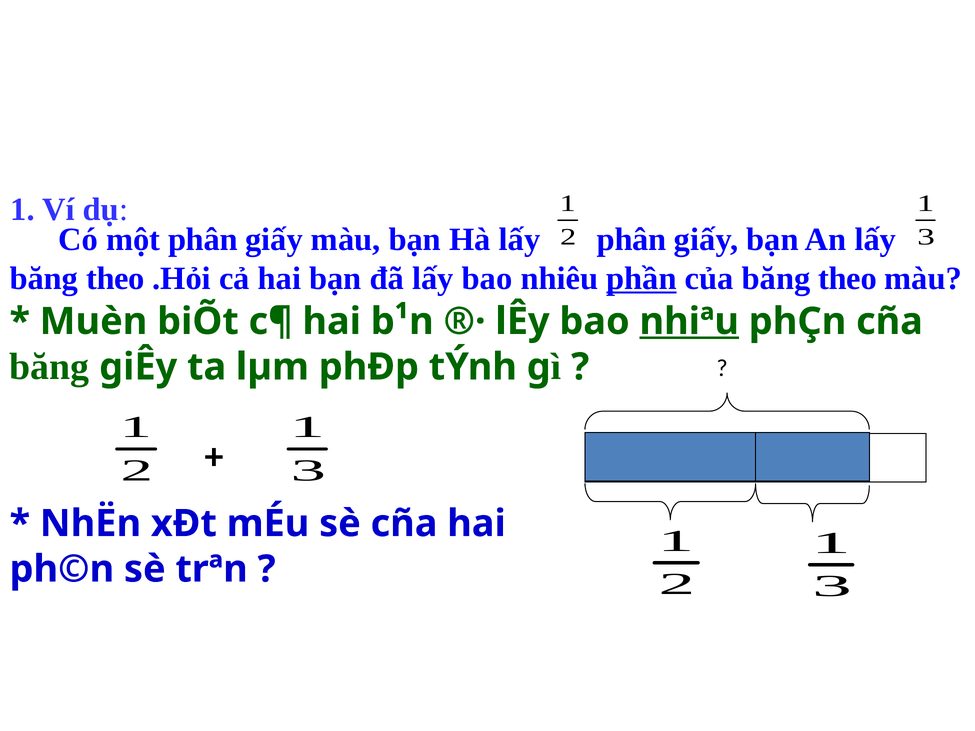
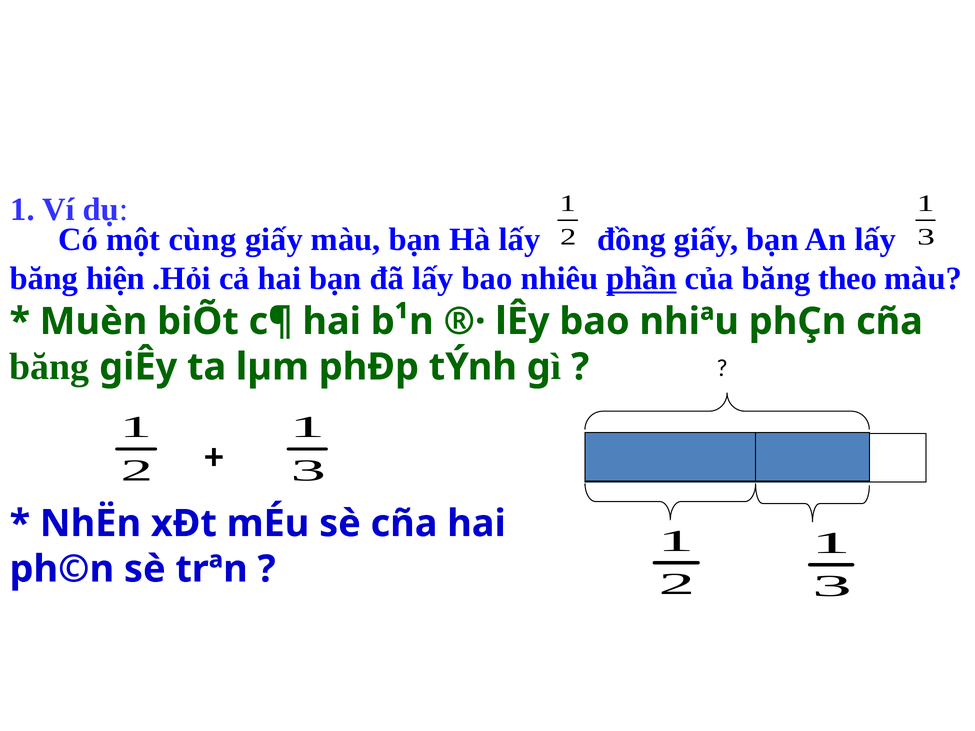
một phân: phân -> cùng
lấy phân: phân -> đồng
theo at (115, 279): theo -> hiện
nhiªu underline: present -> none
